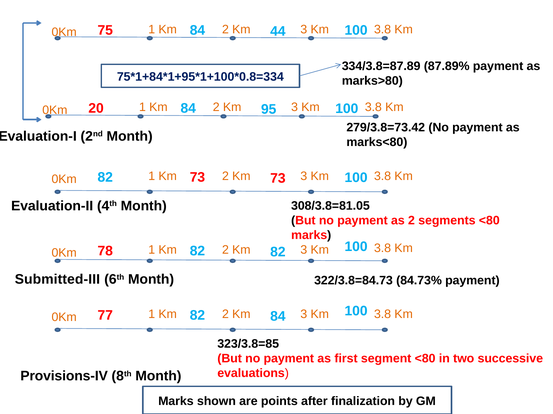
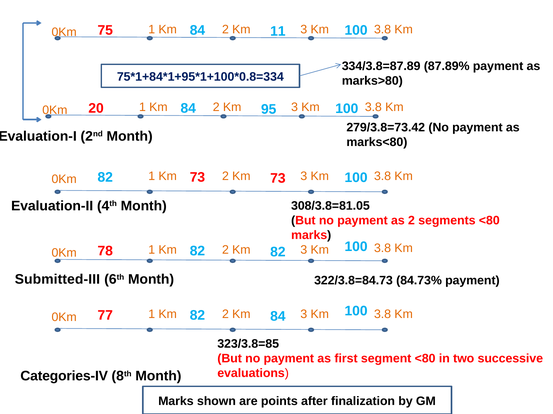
44: 44 -> 11
Provisions-IV: Provisions-IV -> Categories-IV
